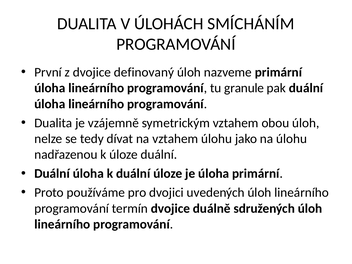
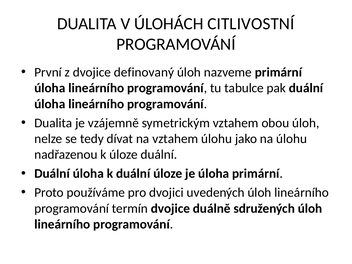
SMÍCHÁNÍM: SMÍCHÁNÍM -> CITLIVOSTNÍ
granule: granule -> tabulce
